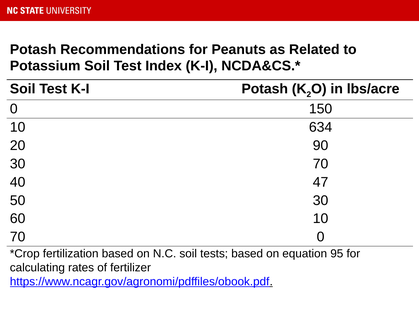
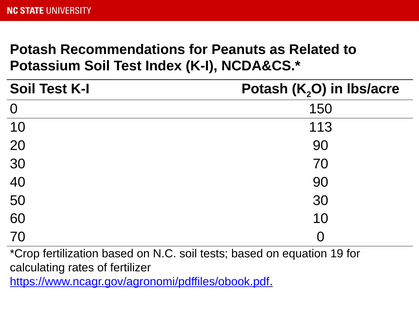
634: 634 -> 113
40 47: 47 -> 90
95: 95 -> 19
